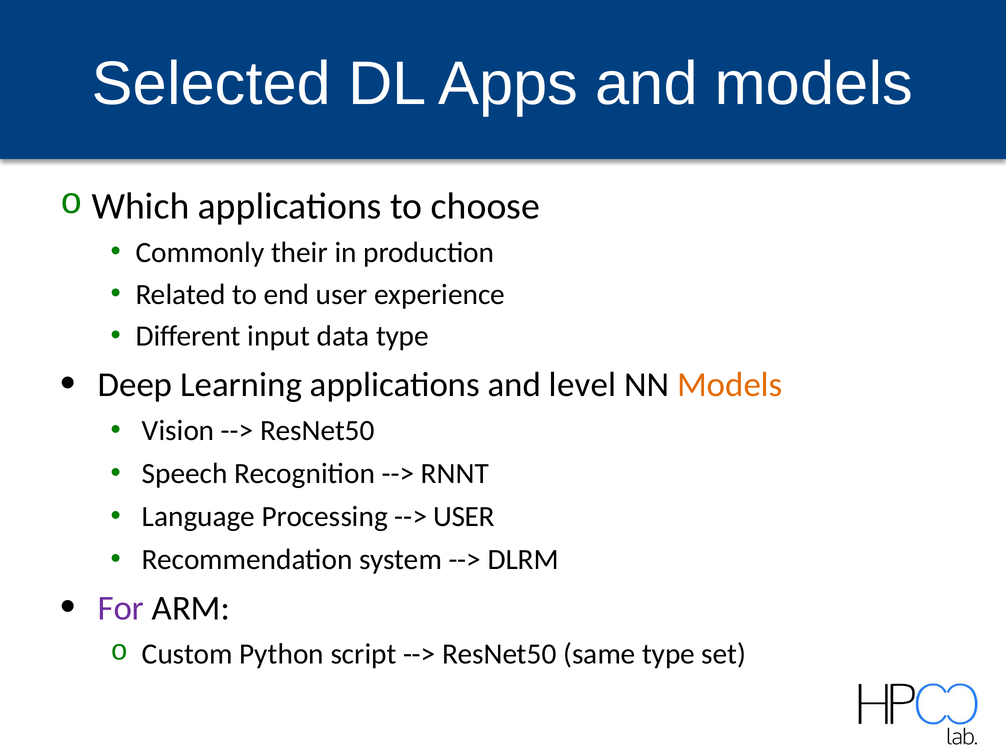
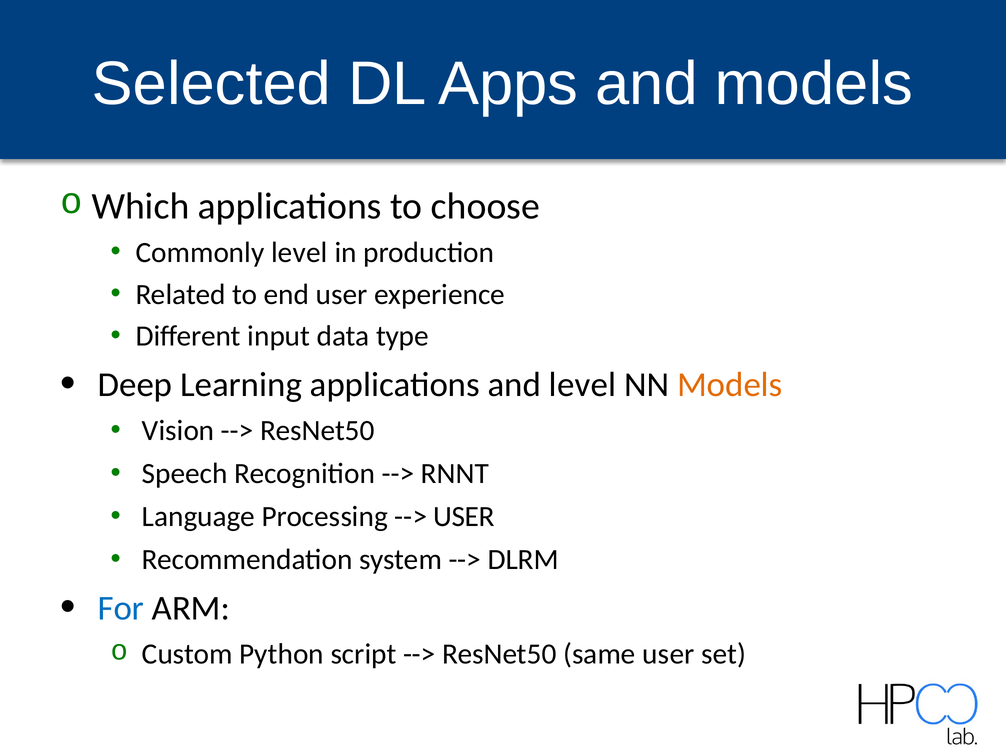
Commonly their: their -> level
For colour: purple -> blue
same type: type -> user
